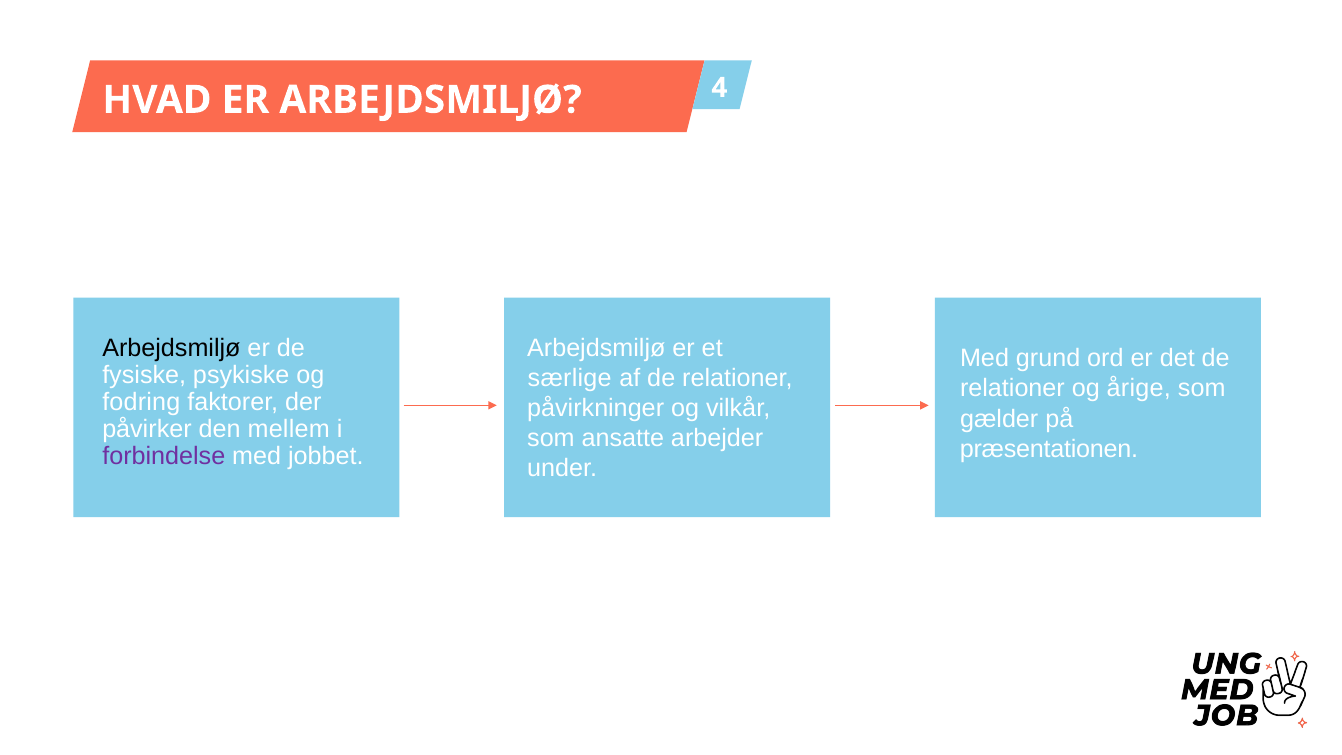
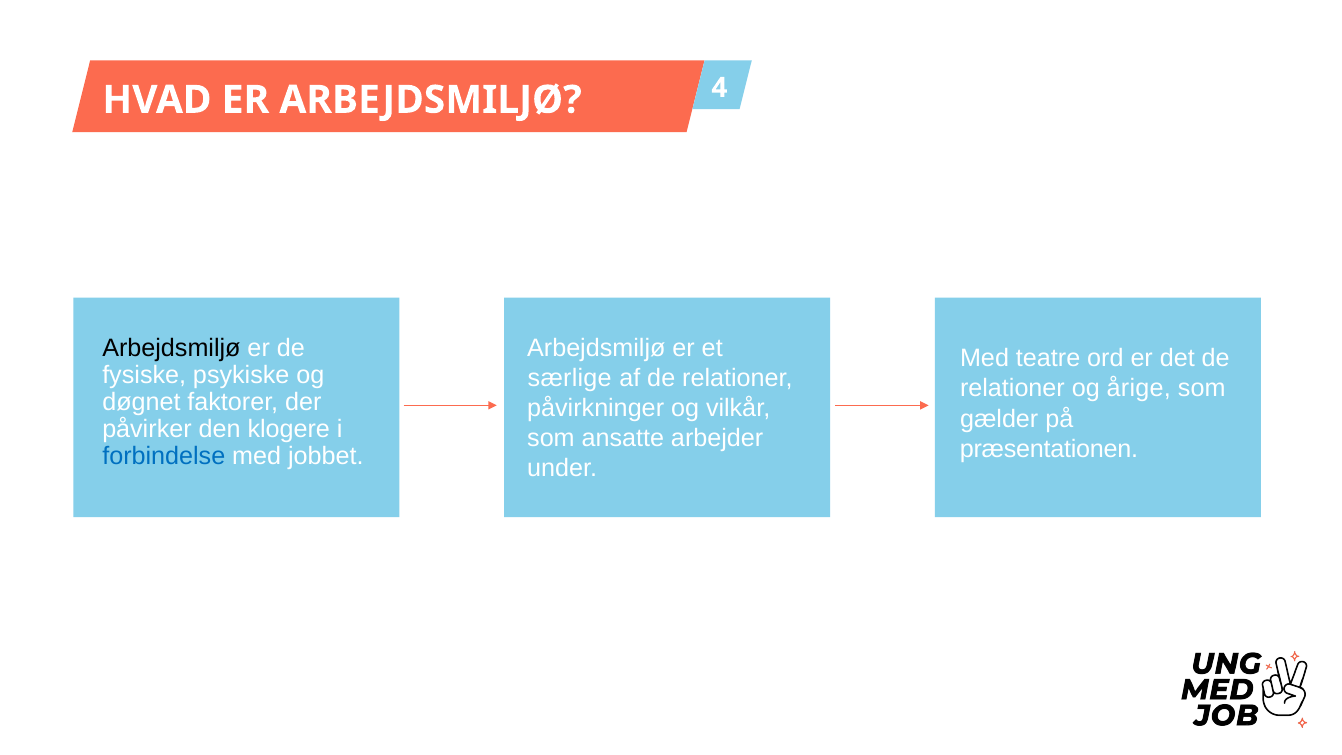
grund: grund -> teatre
fodring: fodring -> døgnet
mellem: mellem -> klogere
forbindelse colour: purple -> blue
